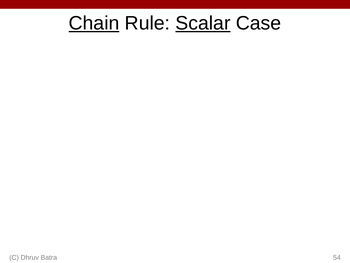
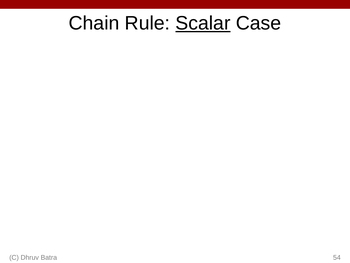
Chain underline: present -> none
